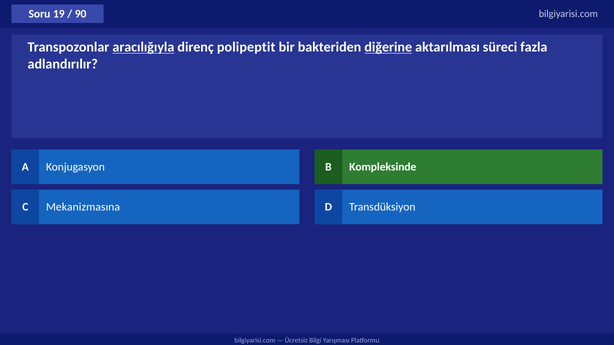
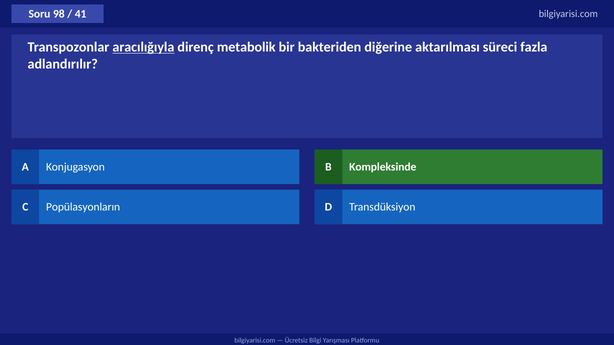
19: 19 -> 98
90: 90 -> 41
polipeptit: polipeptit -> metabolik
diğerine underline: present -> none
Mekanizmasına: Mekanizmasına -> Popülasyonların
